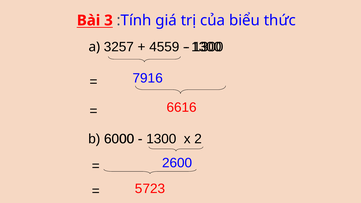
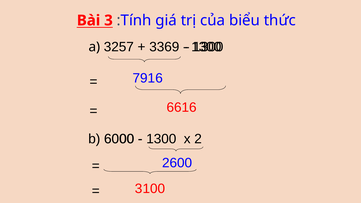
4559: 4559 -> 3369
5723: 5723 -> 3100
